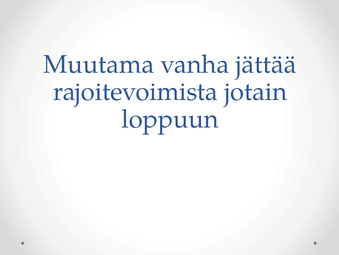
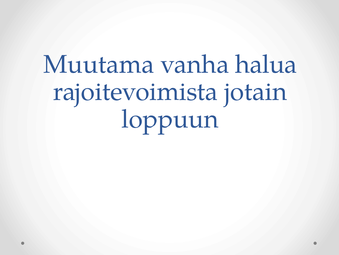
jättää: jättää -> halua
